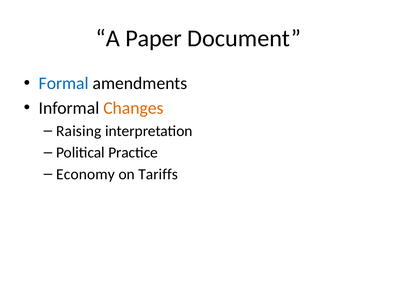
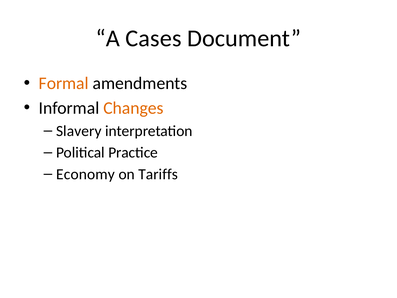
Paper: Paper -> Cases
Formal colour: blue -> orange
Raising: Raising -> Slavery
